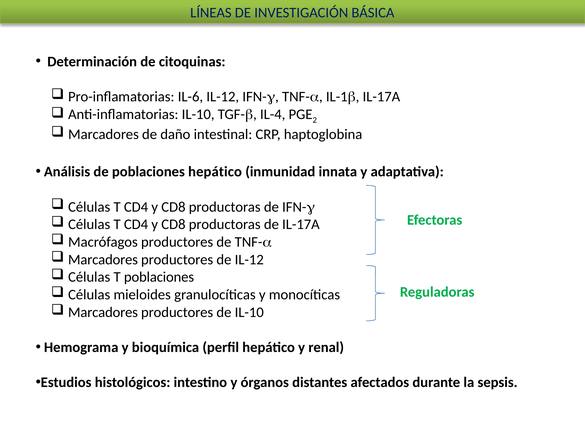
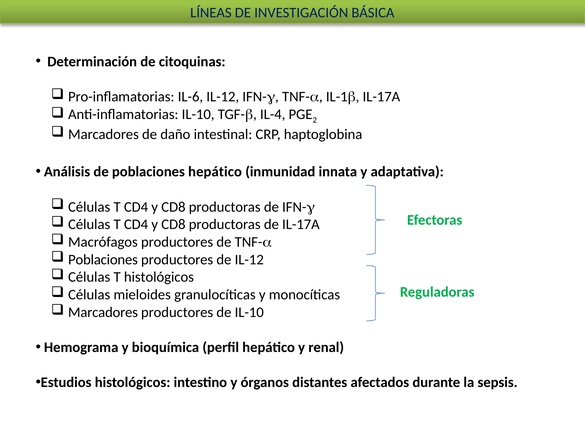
Marcadores at (103, 259): Marcadores -> Poblaciones
T poblaciones: poblaciones -> histológicos
